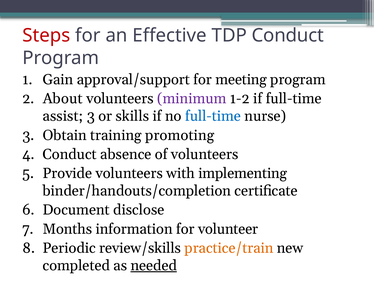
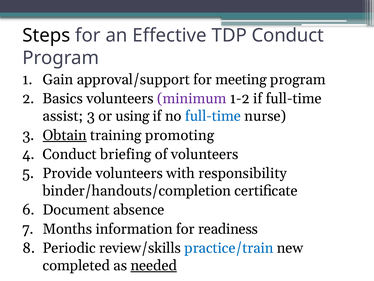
Steps colour: red -> black
About: About -> Basics
skills: skills -> using
Obtain underline: none -> present
absence: absence -> briefing
implementing: implementing -> responsibility
disclose: disclose -> absence
volunteer: volunteer -> readiness
practice/train colour: orange -> blue
